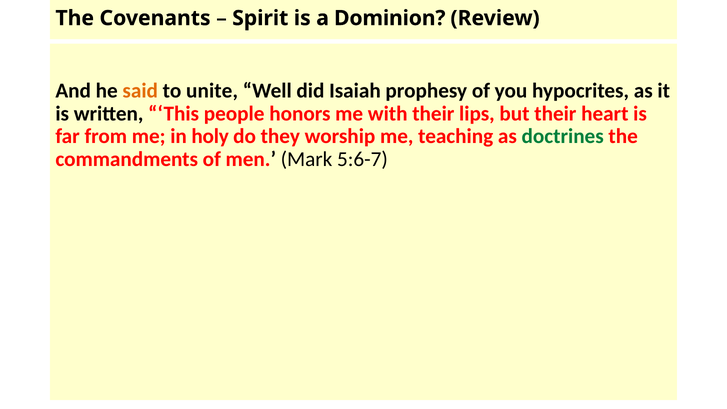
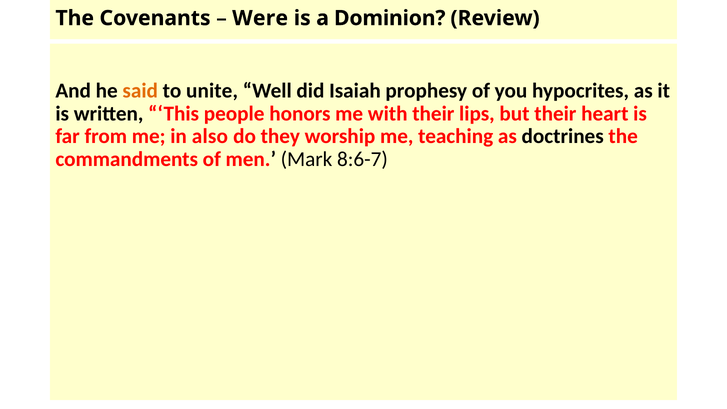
Spirit: Spirit -> Were
holy: holy -> also
doctrines colour: green -> black
5:6-7: 5:6-7 -> 8:6-7
